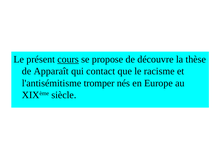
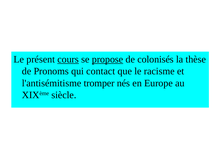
propose underline: none -> present
découvre: découvre -> colonisés
Apparaît: Apparaît -> Pronoms
